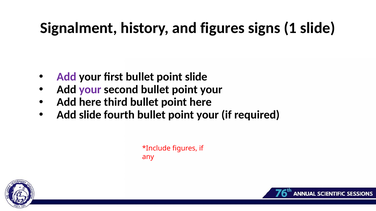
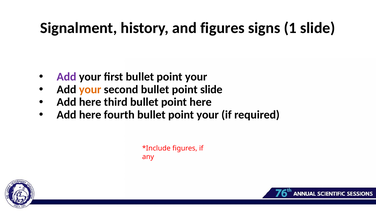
first bullet point slide: slide -> your
your at (90, 90) colour: purple -> orange
second bullet point your: your -> slide
slide at (90, 115): slide -> here
